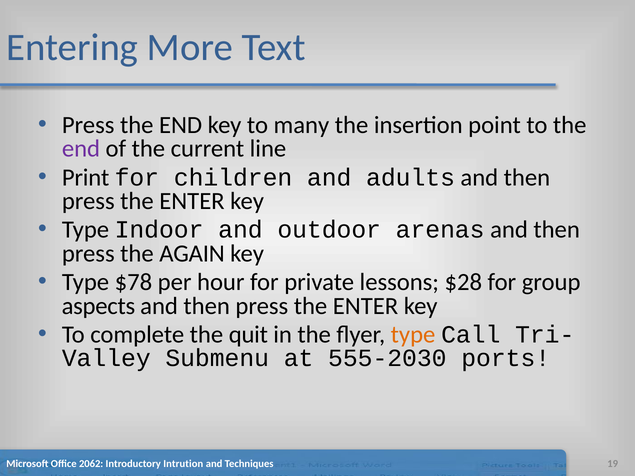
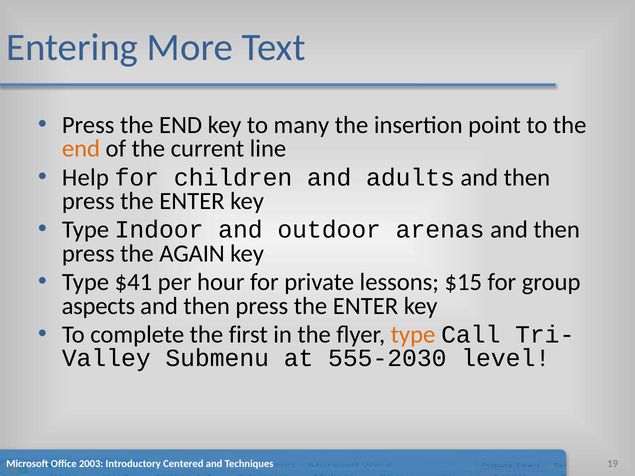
end at (81, 149) colour: purple -> orange
Print: Print -> Help
$78: $78 -> $41
$28: $28 -> $15
quit: quit -> first
ports: ports -> level
2062: 2062 -> 2003
Intrution: Intrution -> Centered
